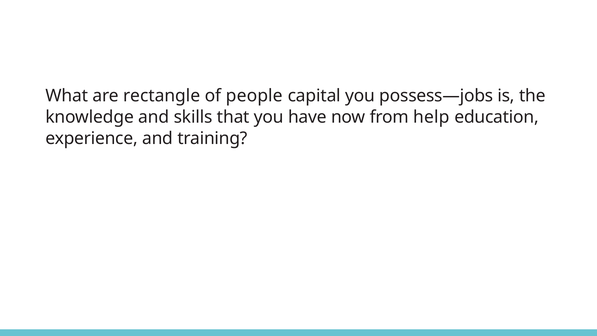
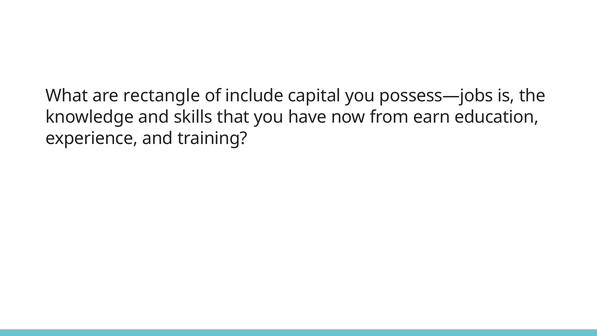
people: people -> include
help: help -> earn
